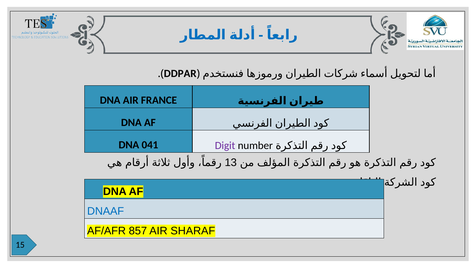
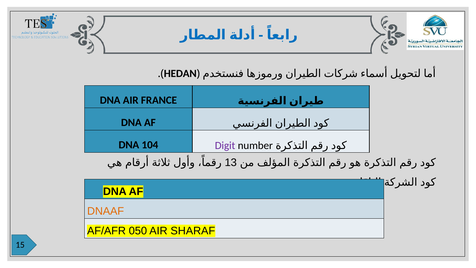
DDPAR: DDPAR -> HEDAN
041: 041 -> 104
DNAAF colour: blue -> orange
857: 857 -> 050
